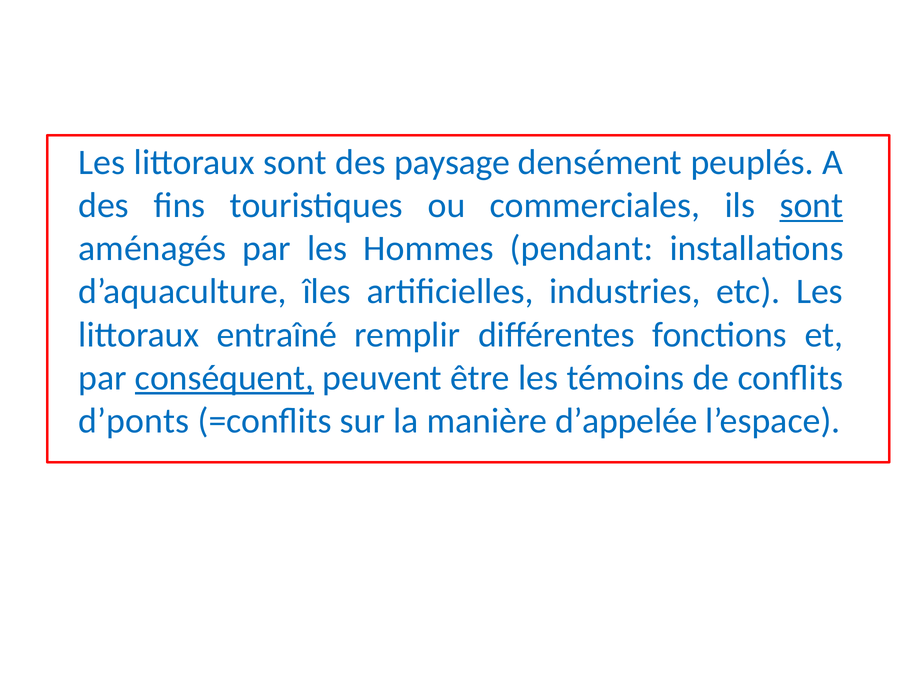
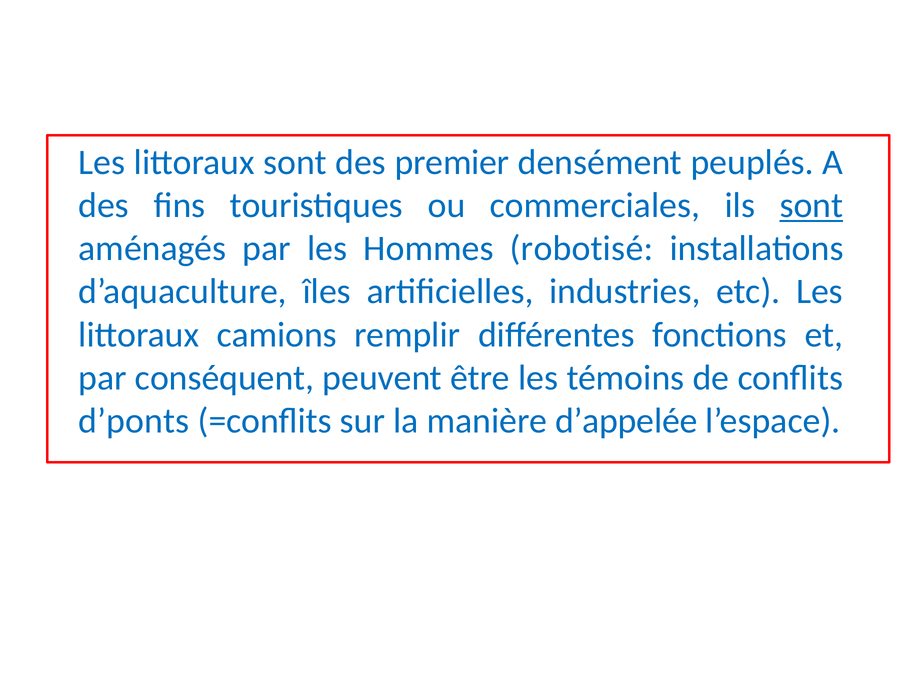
paysage: paysage -> premier
pendant: pendant -> robotisé
entraîné: entraîné -> camions
conséquent underline: present -> none
